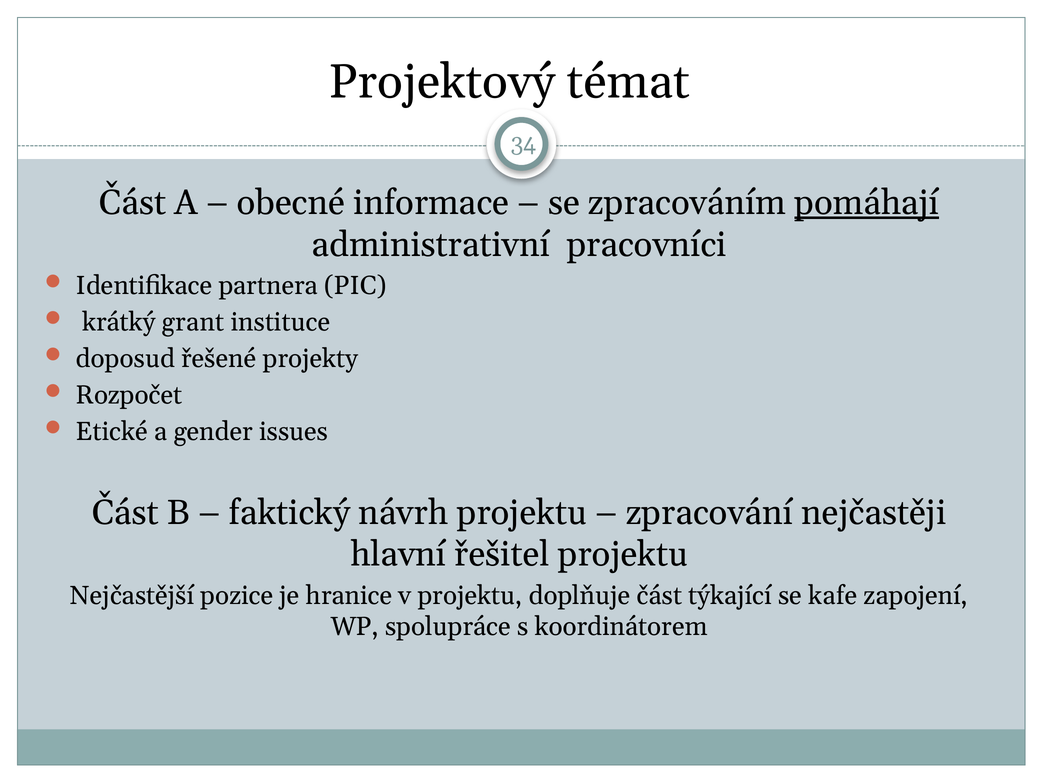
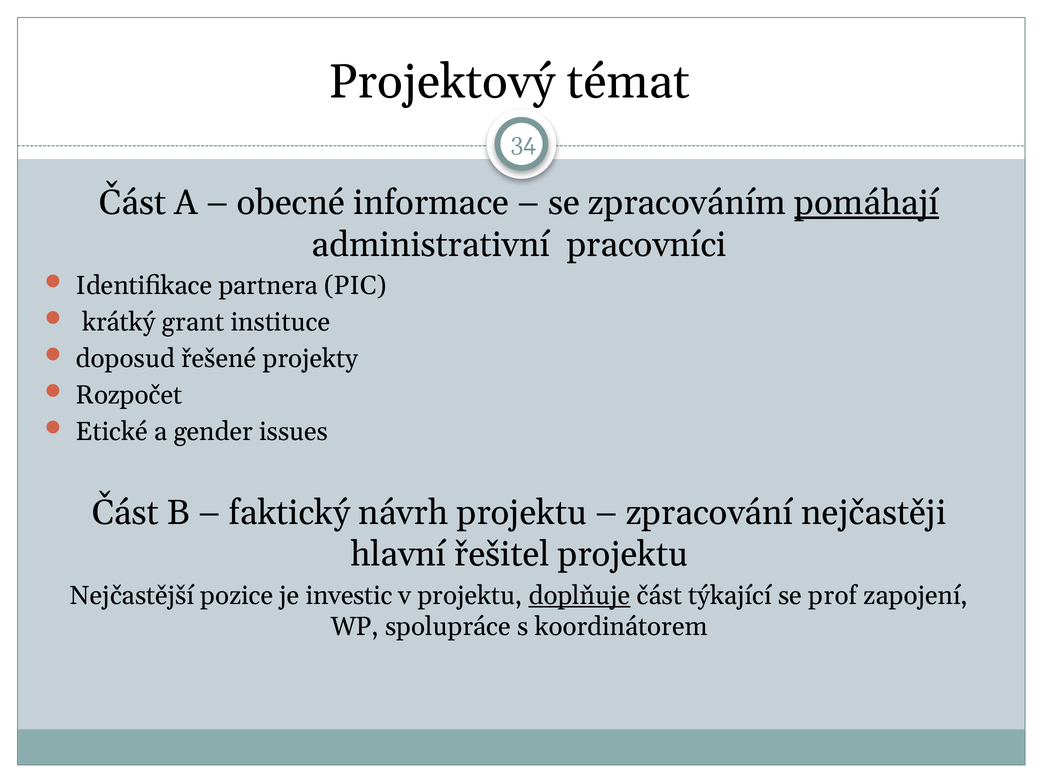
hranice: hranice -> investic
doplňuje underline: none -> present
kafe: kafe -> prof
